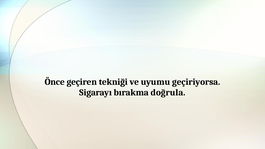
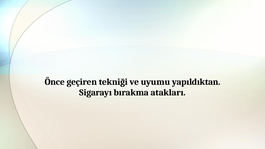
geçiriyorsa: geçiriyorsa -> yapıldıktan
doğrula: doğrula -> atakları
